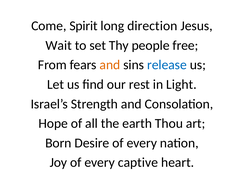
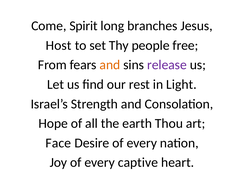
direction: direction -> branches
Wait: Wait -> Host
release colour: blue -> purple
Born: Born -> Face
